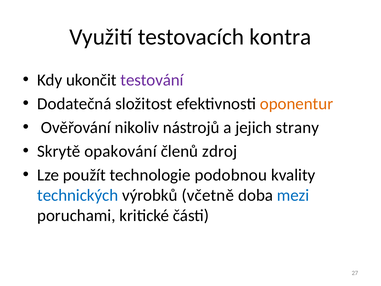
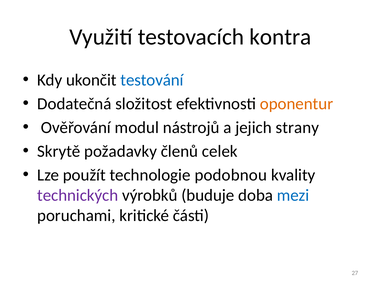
testování colour: purple -> blue
nikoliv: nikoliv -> modul
opakování: opakování -> požadavky
zdroj: zdroj -> celek
technických colour: blue -> purple
včetně: včetně -> buduje
